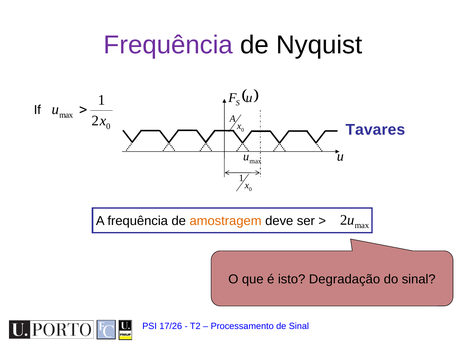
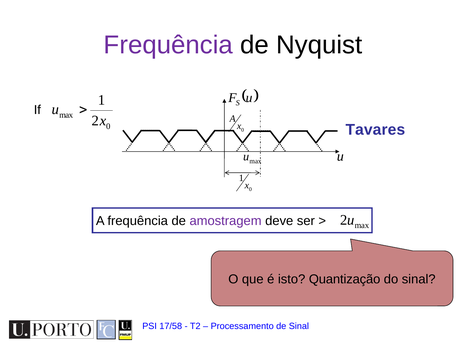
amostragem colour: orange -> purple
Degradação: Degradação -> Quantização
17/26: 17/26 -> 17/58
